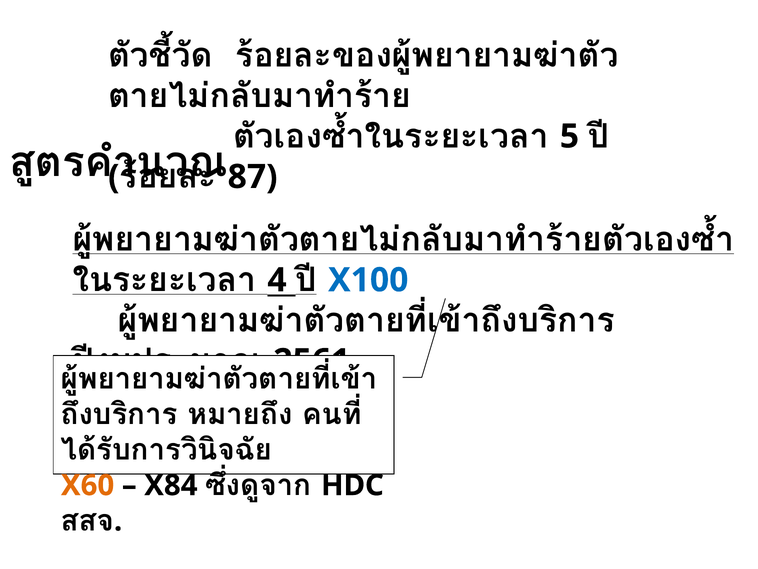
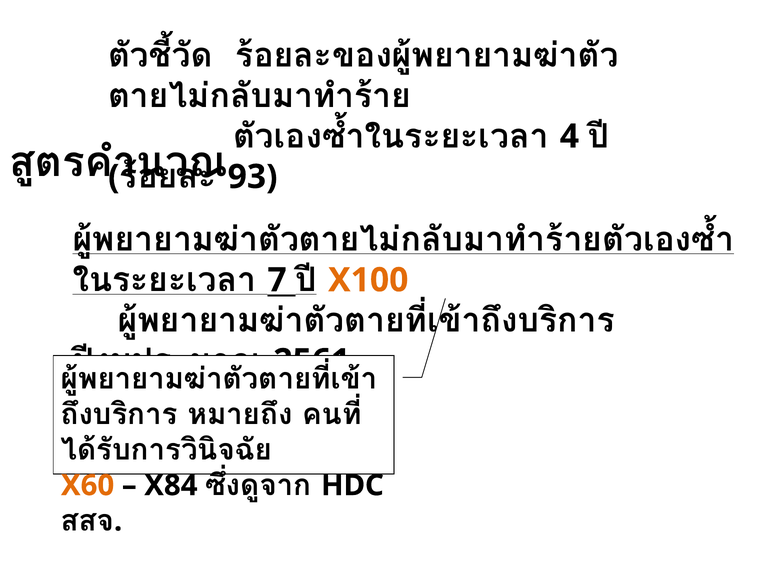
5: 5 -> 4
87: 87 -> 93
4: 4 -> 7
X100 colour: blue -> orange
